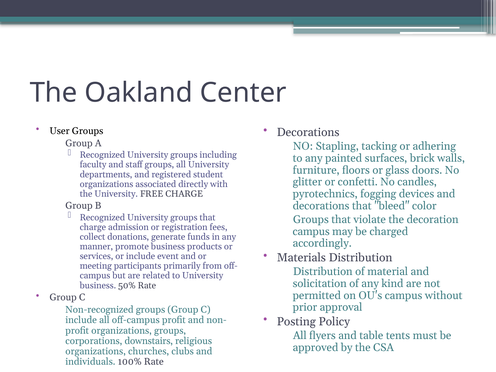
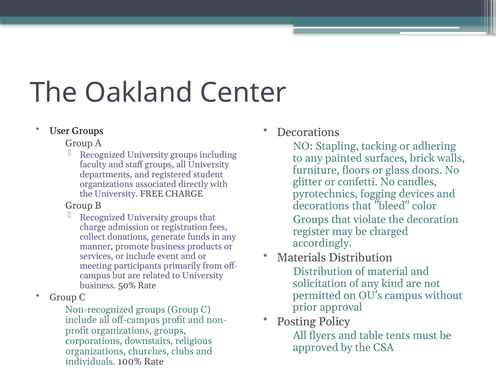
campus at (311, 231): campus -> register
